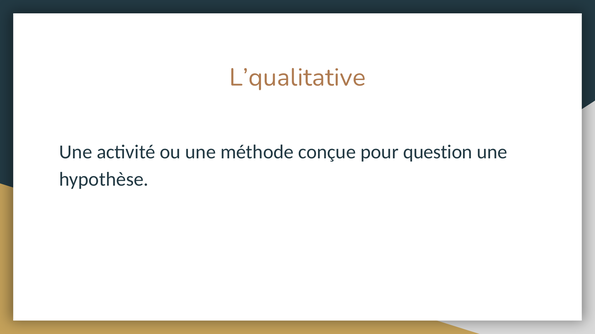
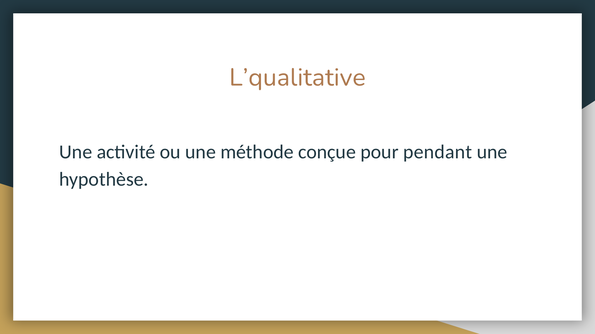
question: question -> pendant
